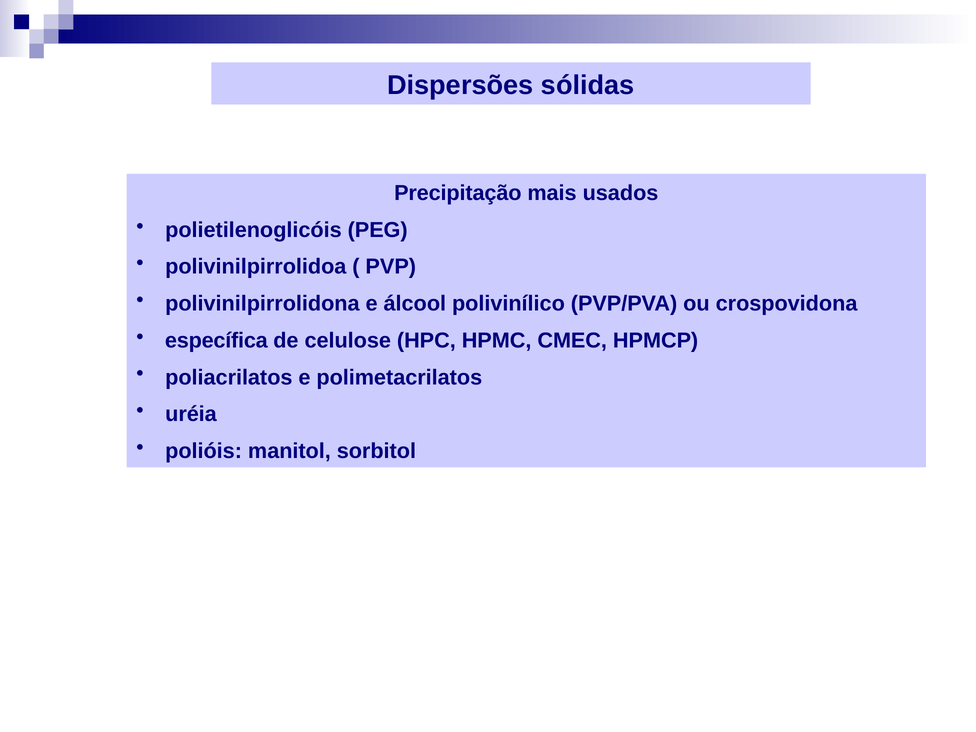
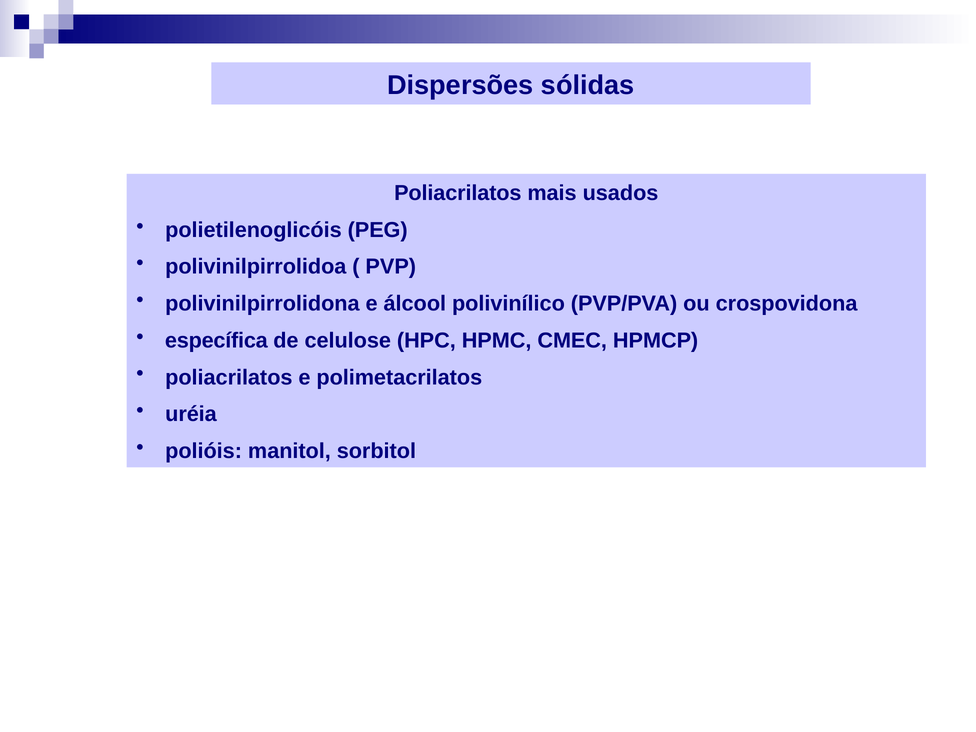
Precipitação at (458, 193): Precipitação -> Poliacrilatos
